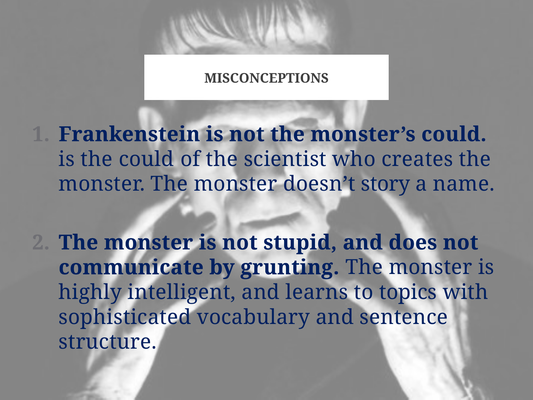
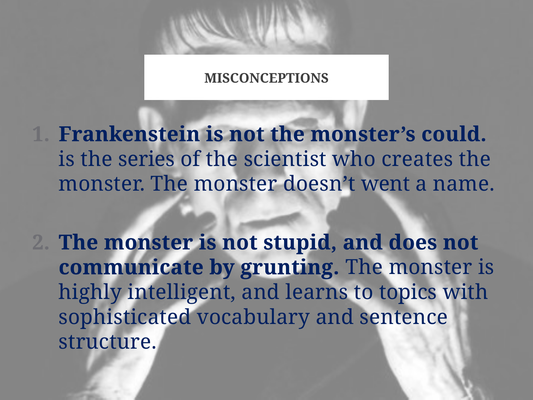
the could: could -> series
story: story -> went
